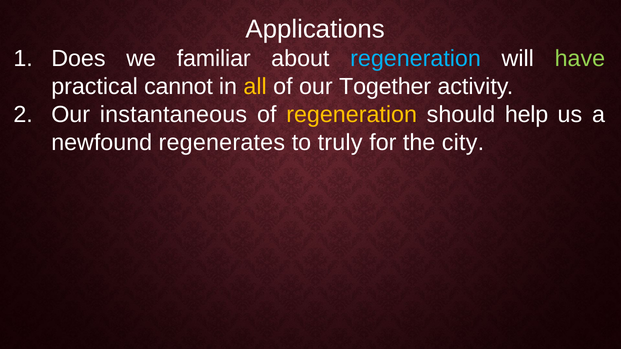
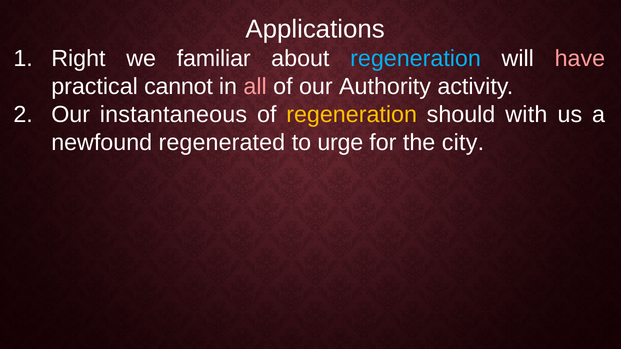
Does: Does -> Right
have colour: light green -> pink
all colour: yellow -> pink
Together: Together -> Authority
help: help -> with
regenerates: regenerates -> regenerated
truly: truly -> urge
